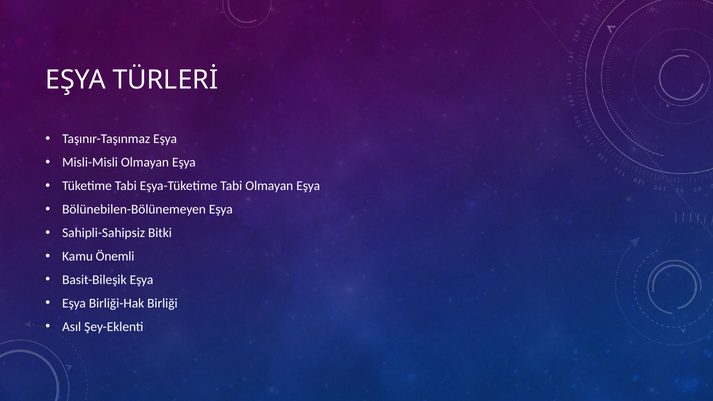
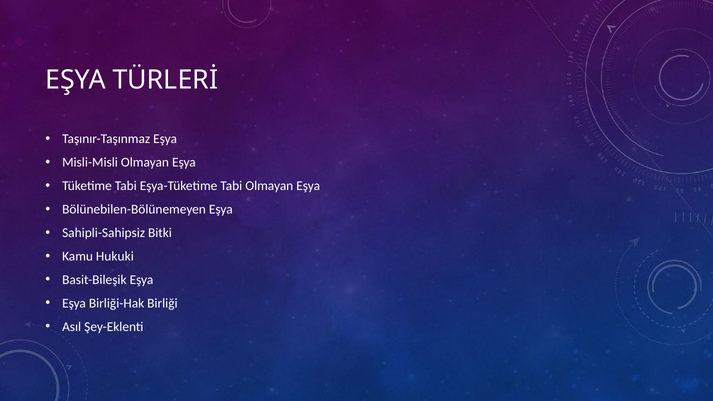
Önemli: Önemli -> Hukuki
